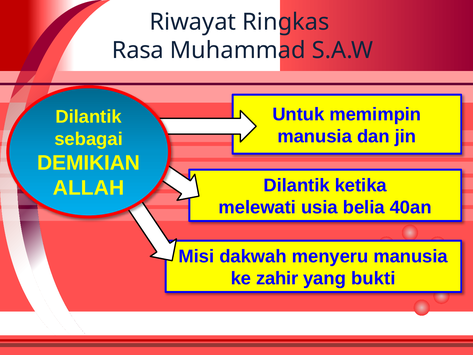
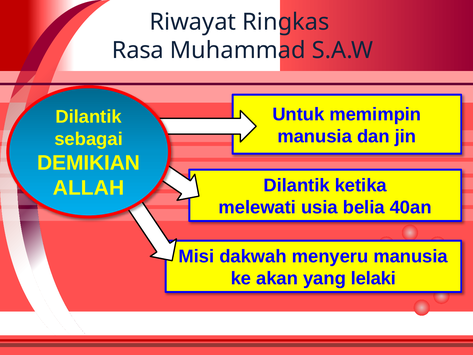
zahir: zahir -> akan
bukti: bukti -> lelaki
